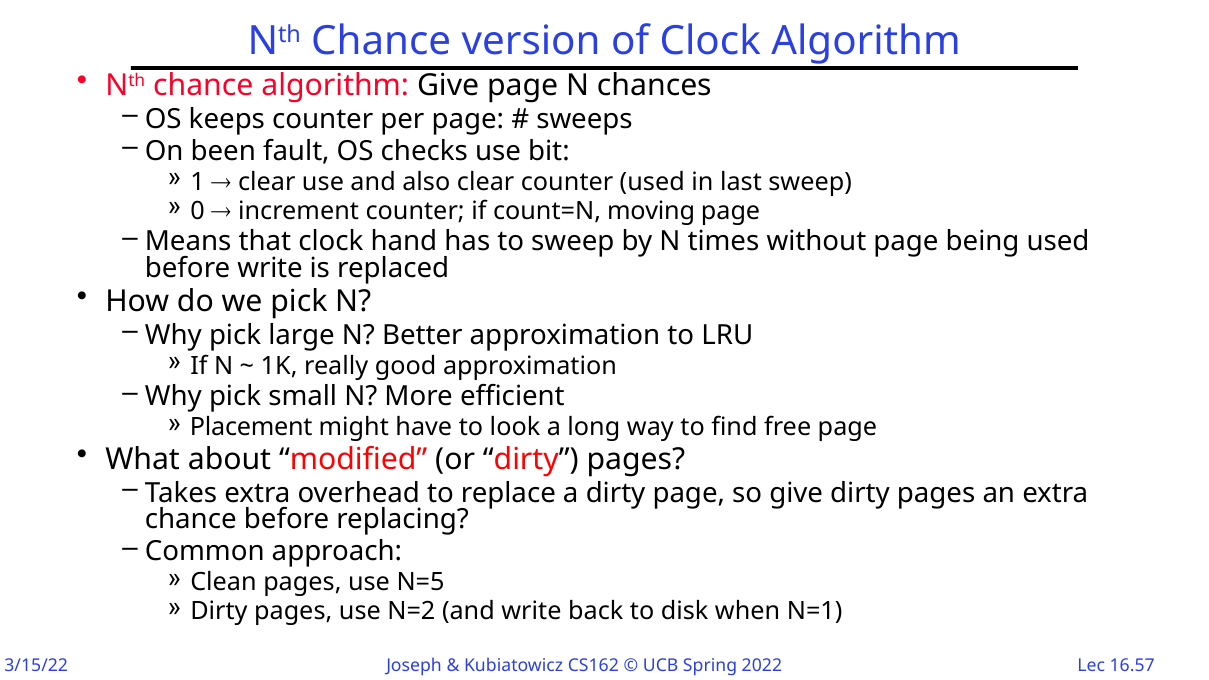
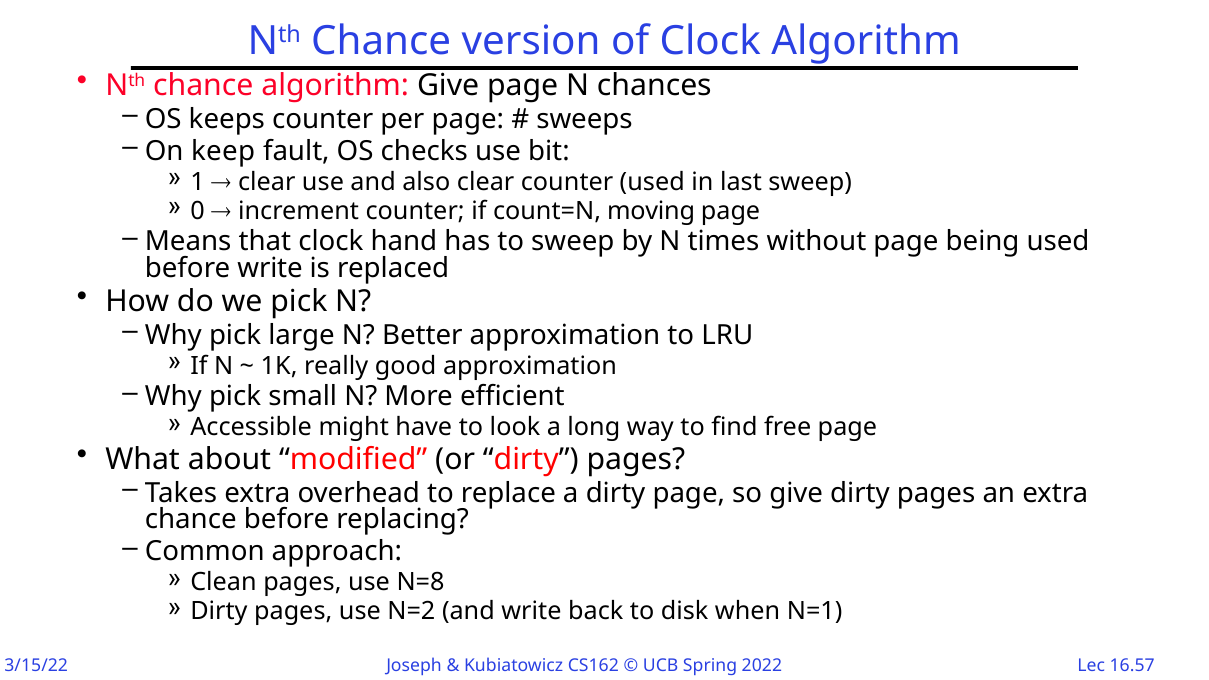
been: been -> keep
Placement: Placement -> Accessible
N=5: N=5 -> N=8
